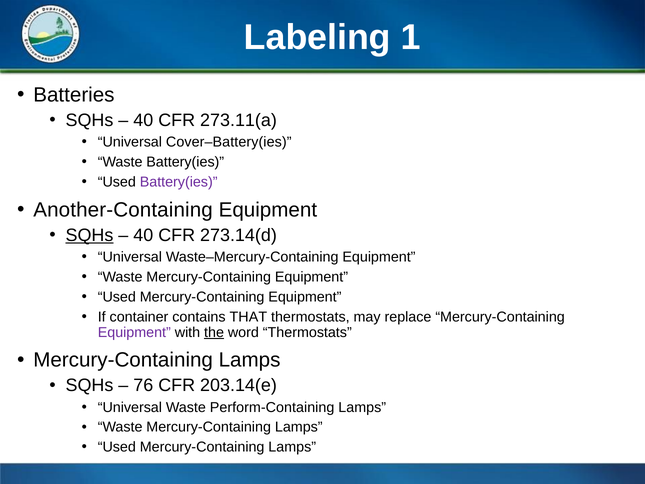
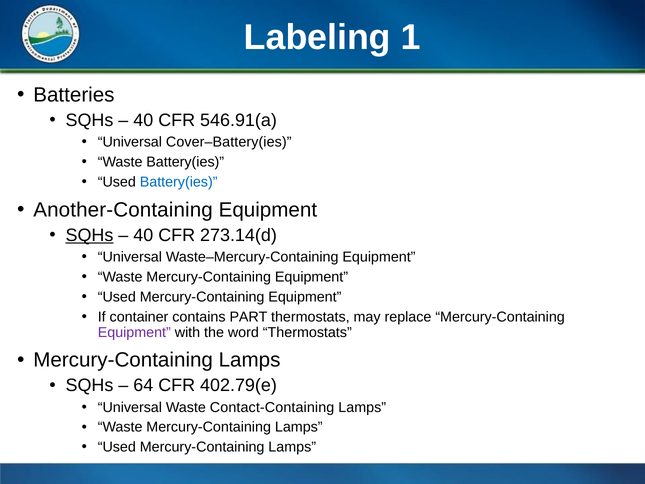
273.11(a: 273.11(a -> 546.91(a
Battery(ies at (179, 182) colour: purple -> blue
THAT: THAT -> PART
the underline: present -> none
76: 76 -> 64
203.14(e: 203.14(e -> 402.79(e
Perform-Containing: Perform-Containing -> Contact-Containing
